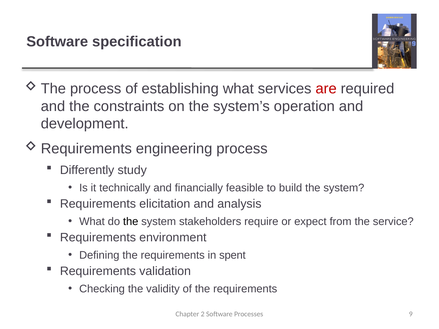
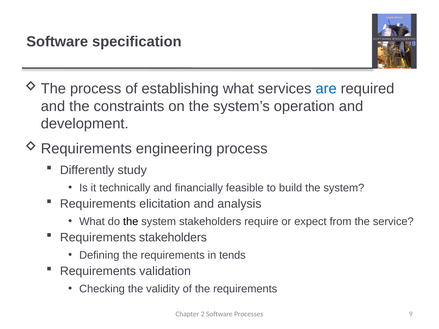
are colour: red -> blue
Requirements environment: environment -> stakeholders
spent: spent -> tends
